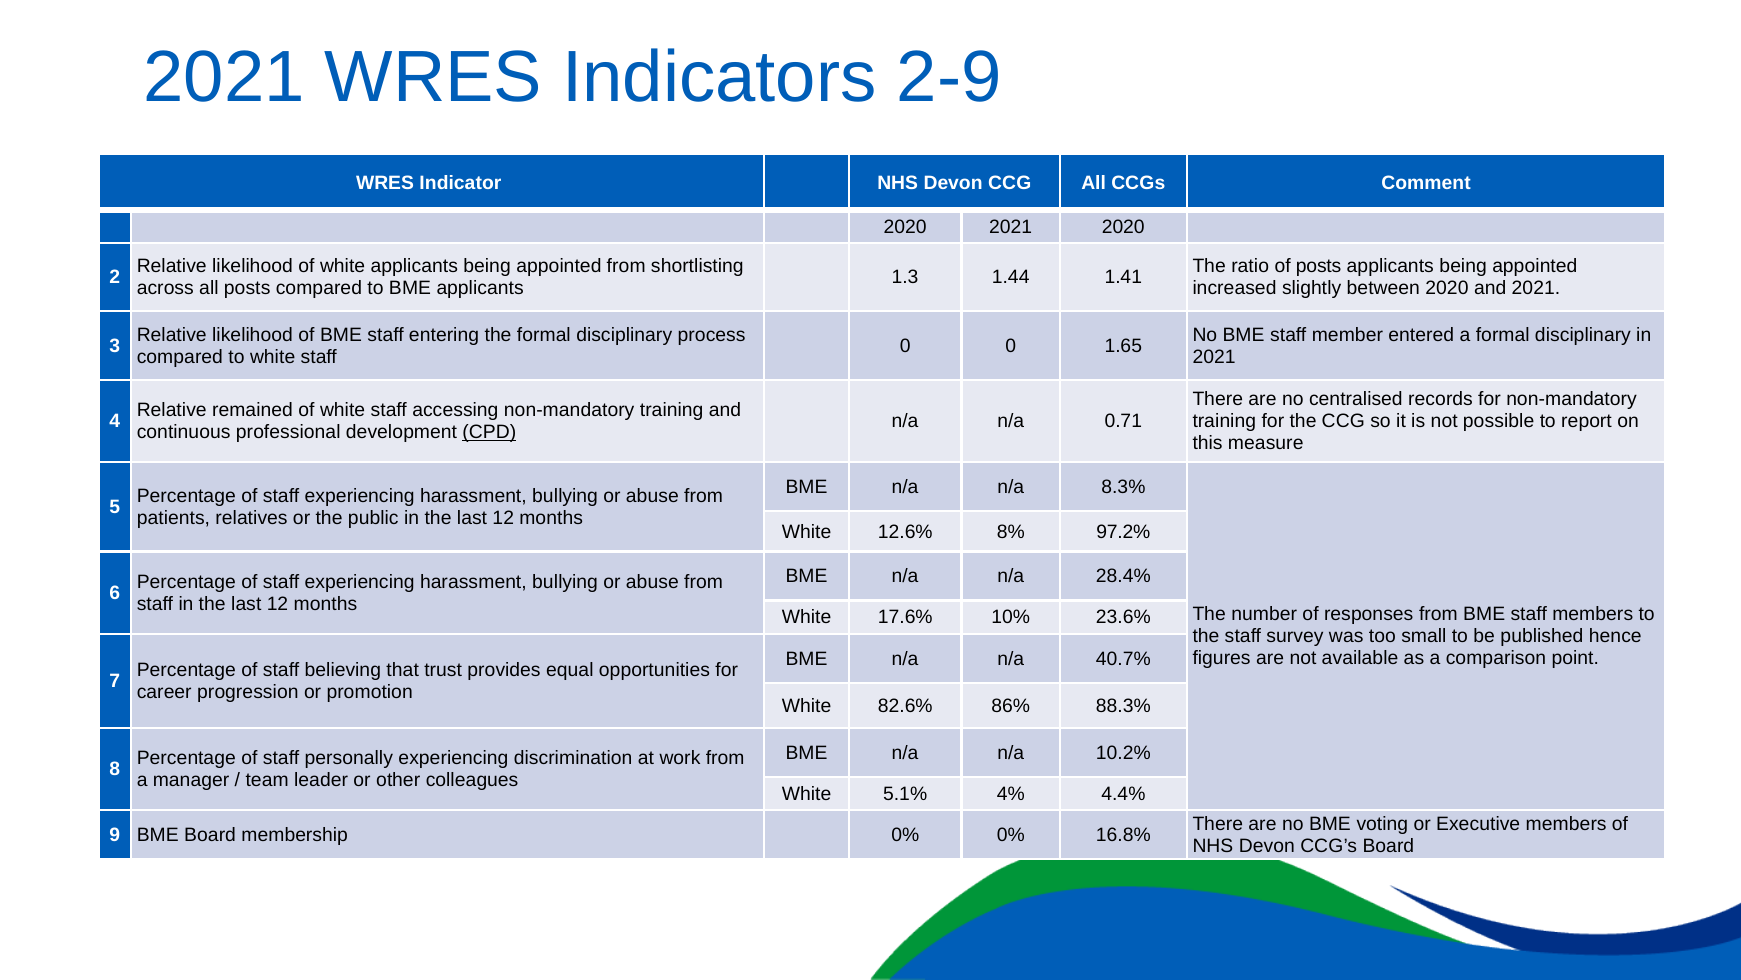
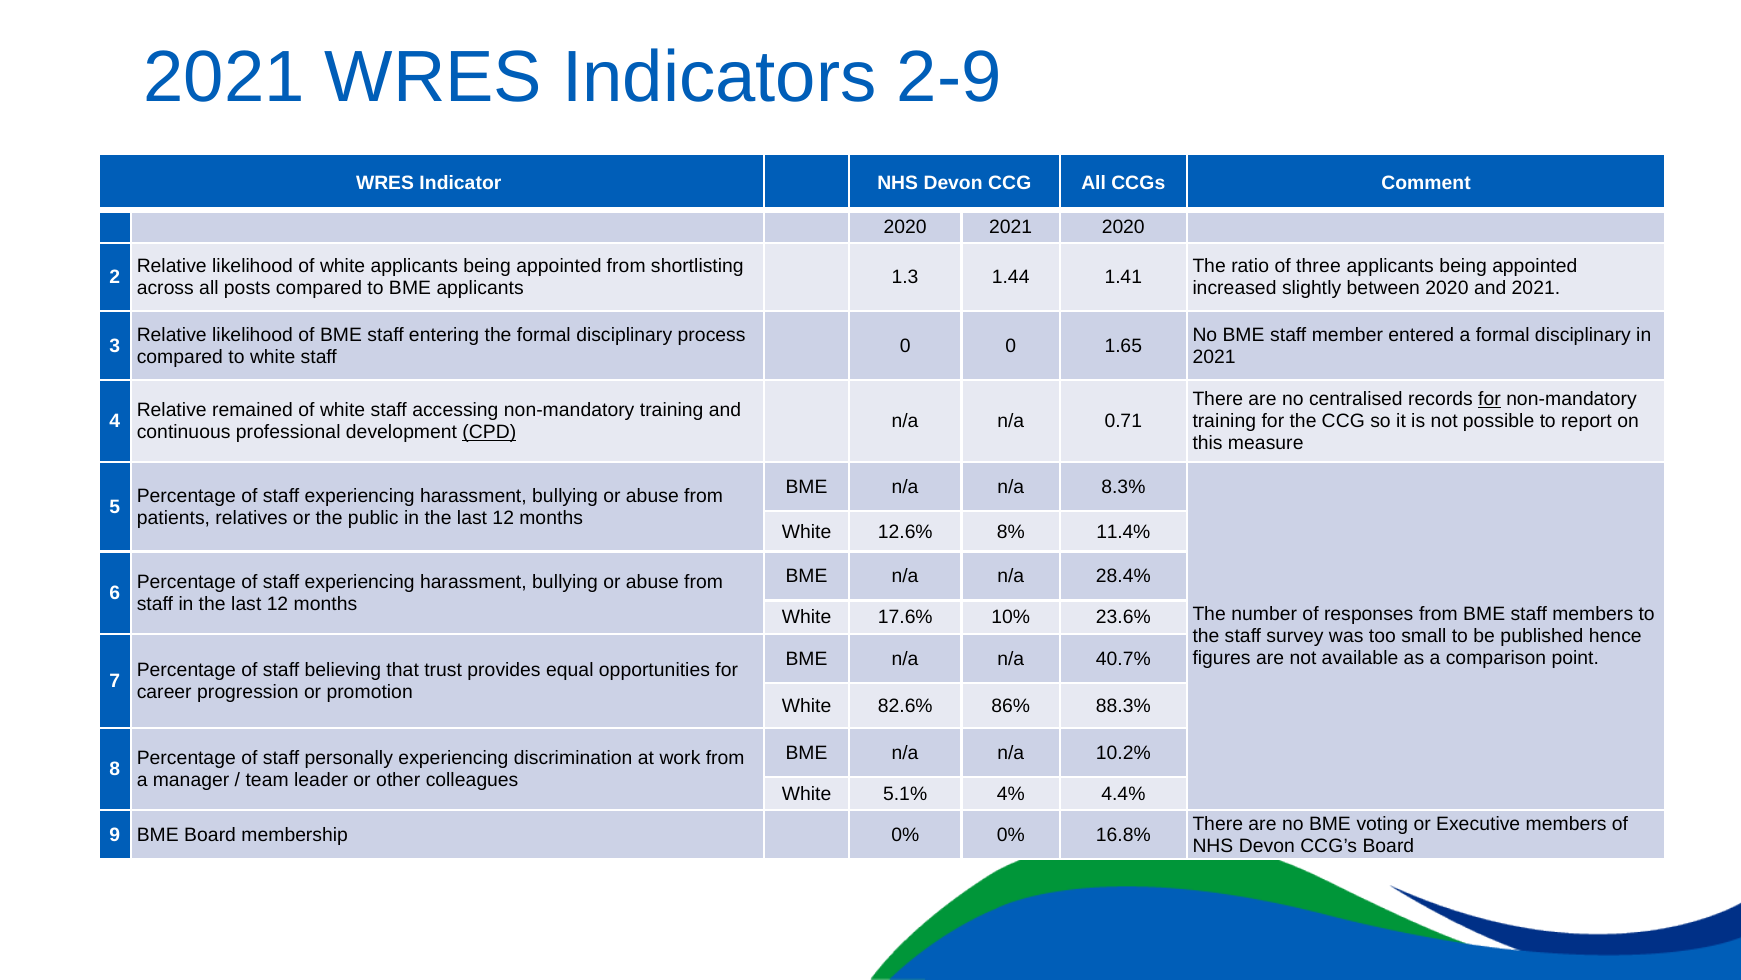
of posts: posts -> three
for at (1489, 399) underline: none -> present
97.2%: 97.2% -> 11.4%
